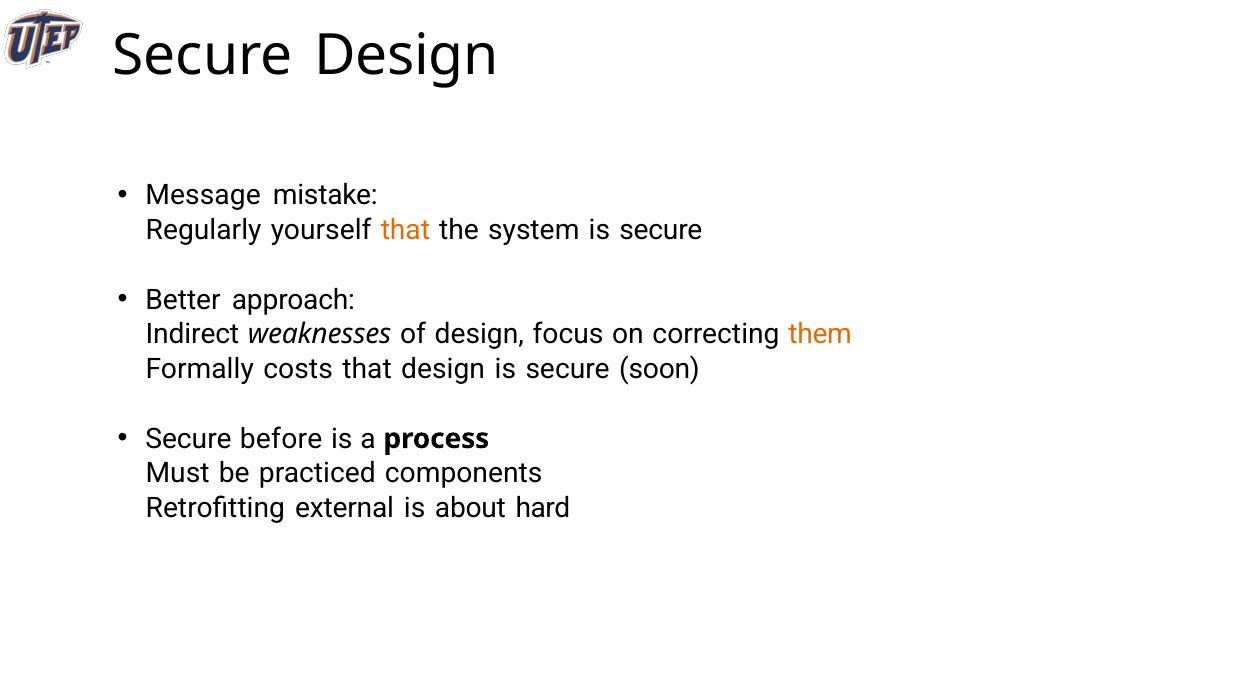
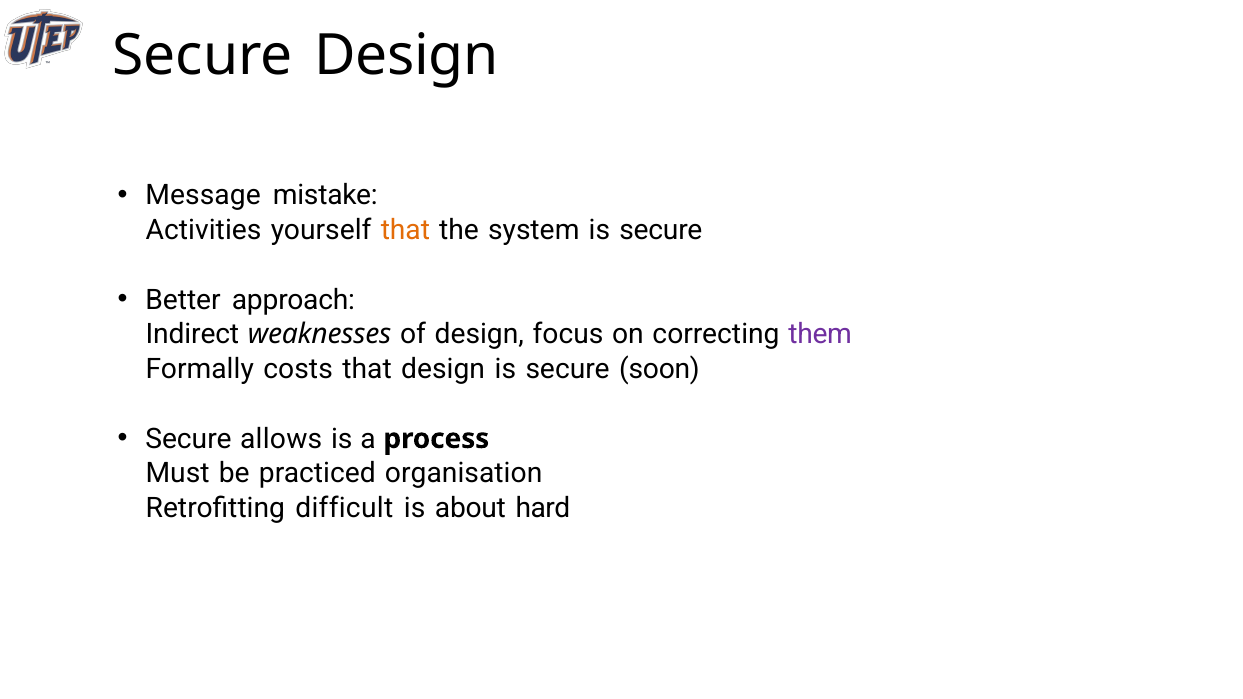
Regularly: Regularly -> Activities
them colour: orange -> purple
before: before -> allows
components: components -> organisation
external: external -> difficult
